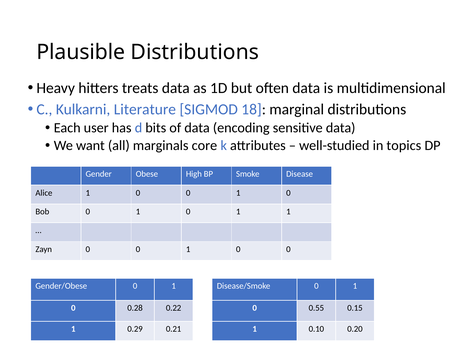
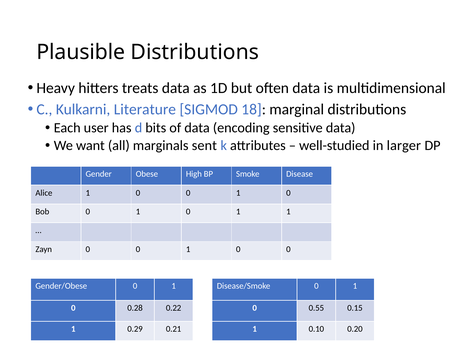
core: core -> sent
topics: topics -> larger
